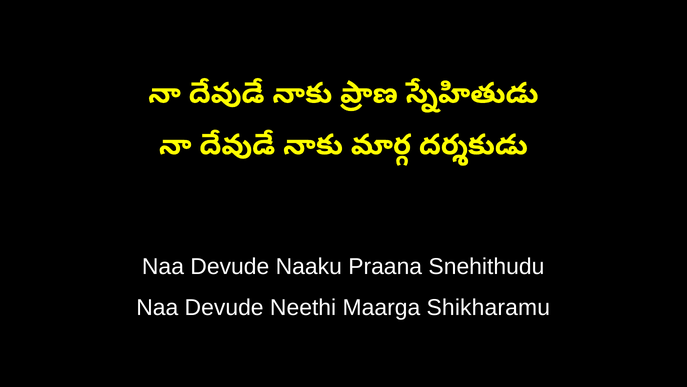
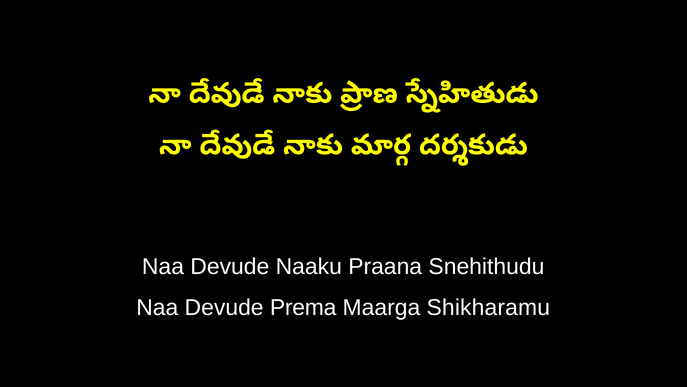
Neethi: Neethi -> Prema
